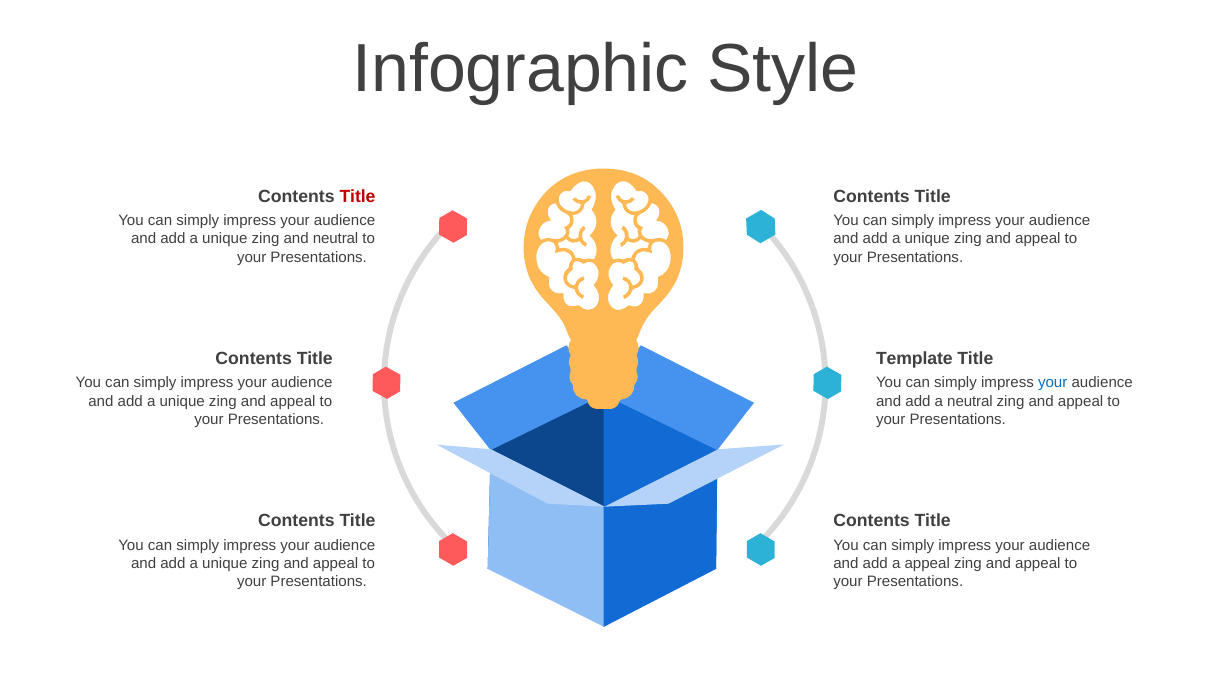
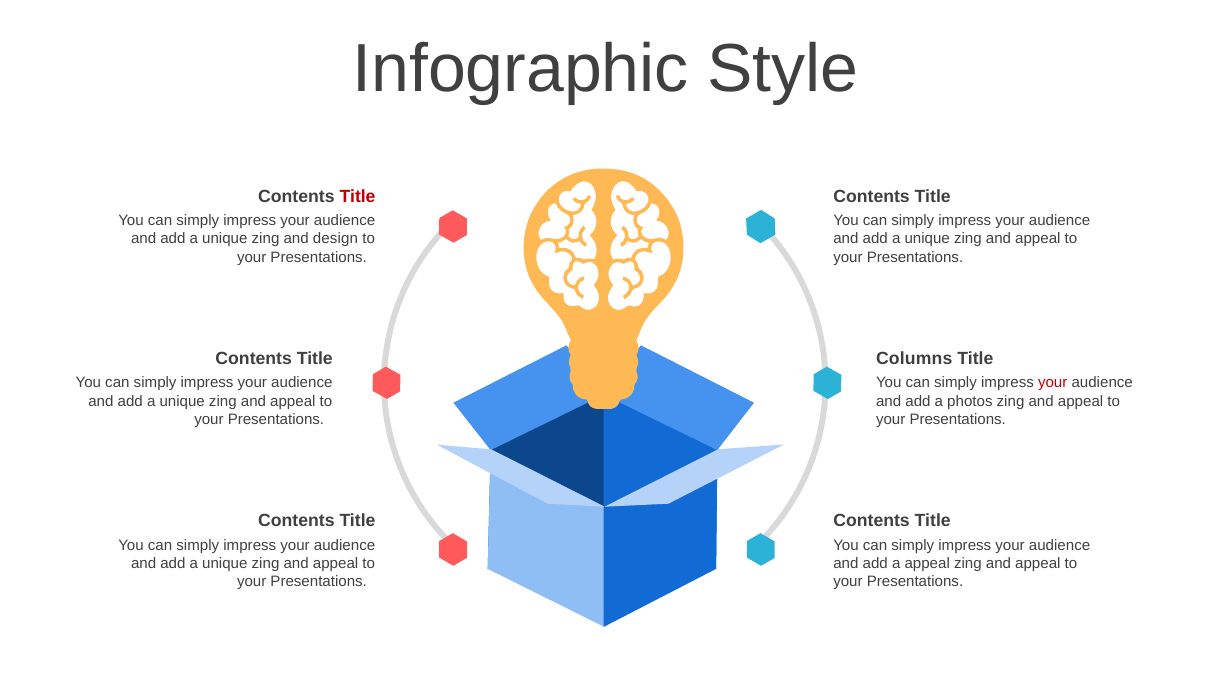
and neutral: neutral -> design
Template: Template -> Columns
your at (1053, 383) colour: blue -> red
a neutral: neutral -> photos
